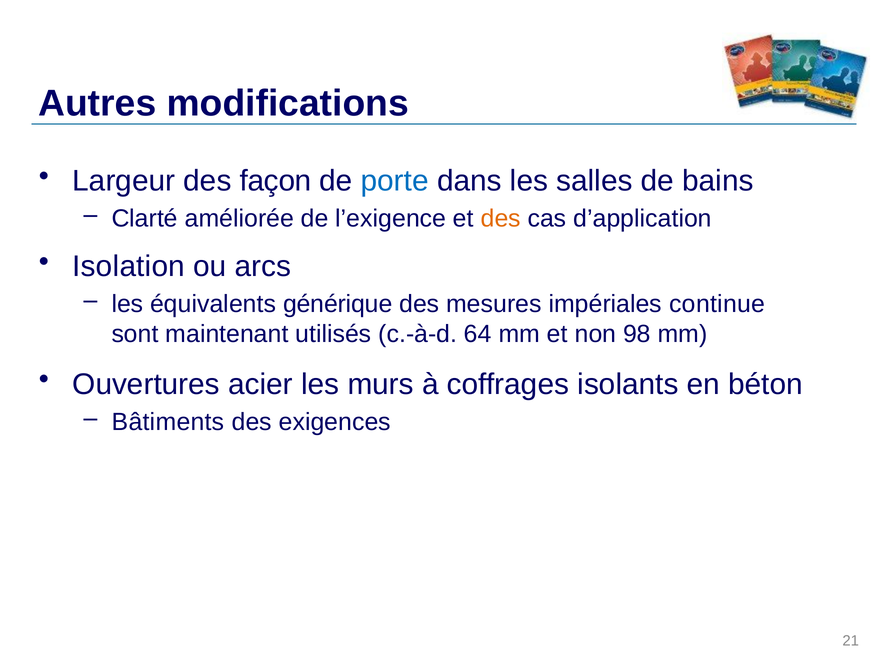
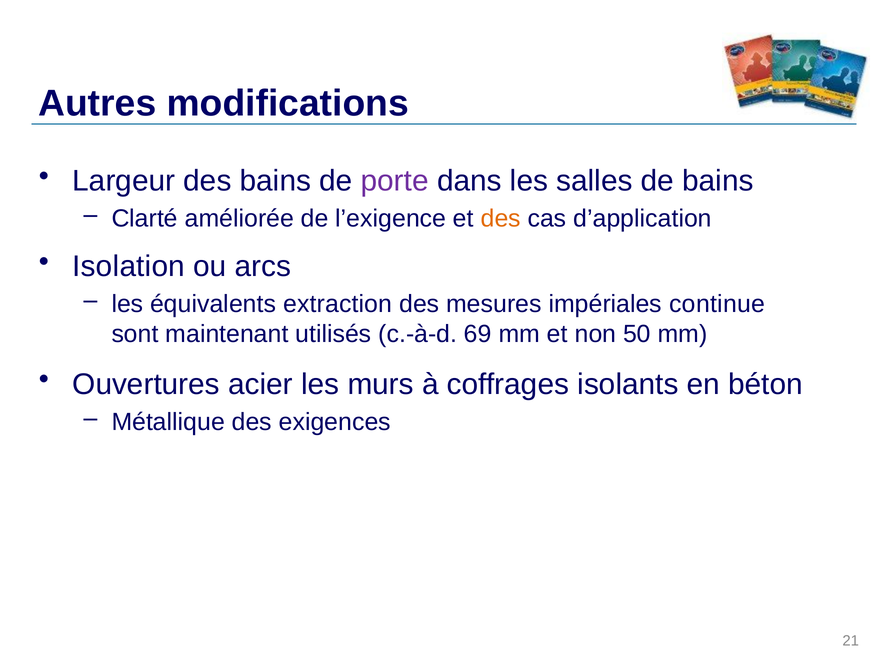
des façon: façon -> bains
porte colour: blue -> purple
générique: générique -> extraction
64: 64 -> 69
98: 98 -> 50
Bâtiments: Bâtiments -> Métallique
